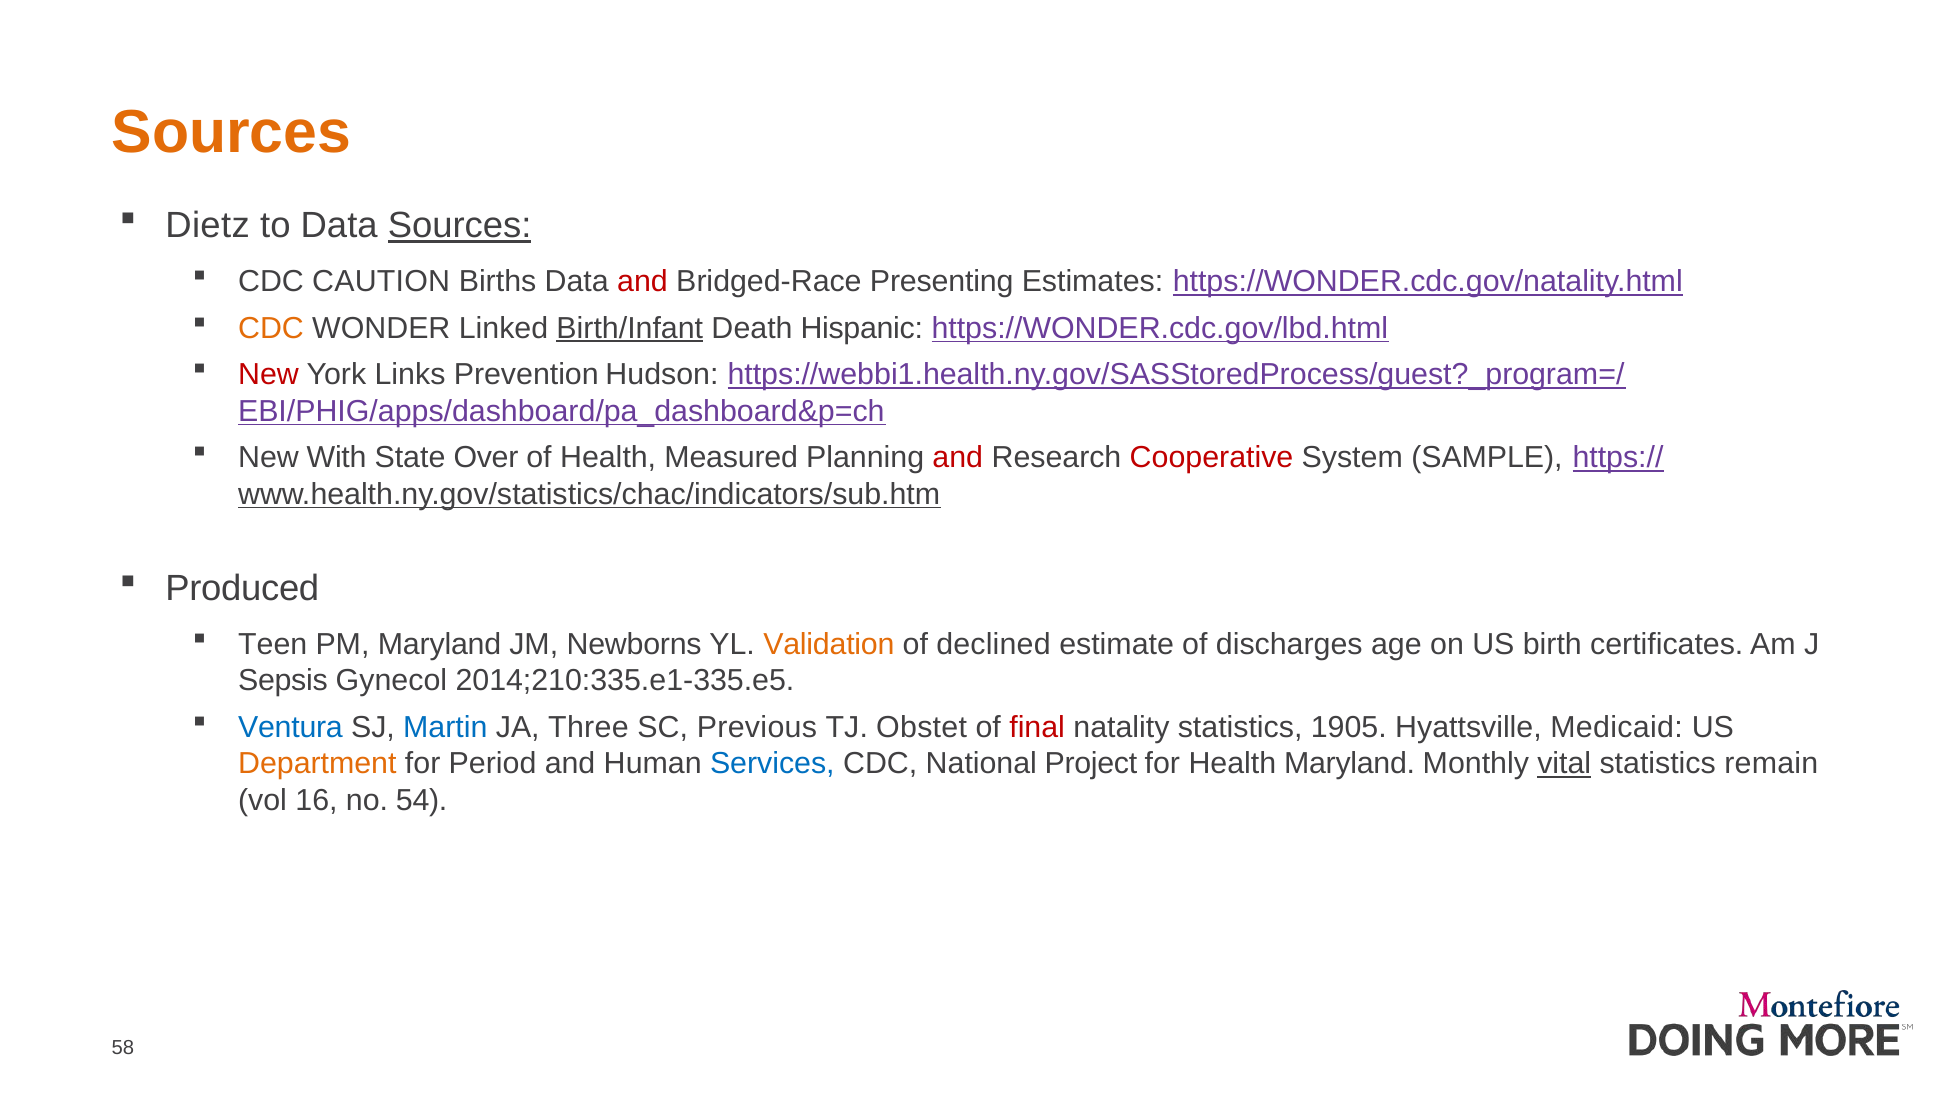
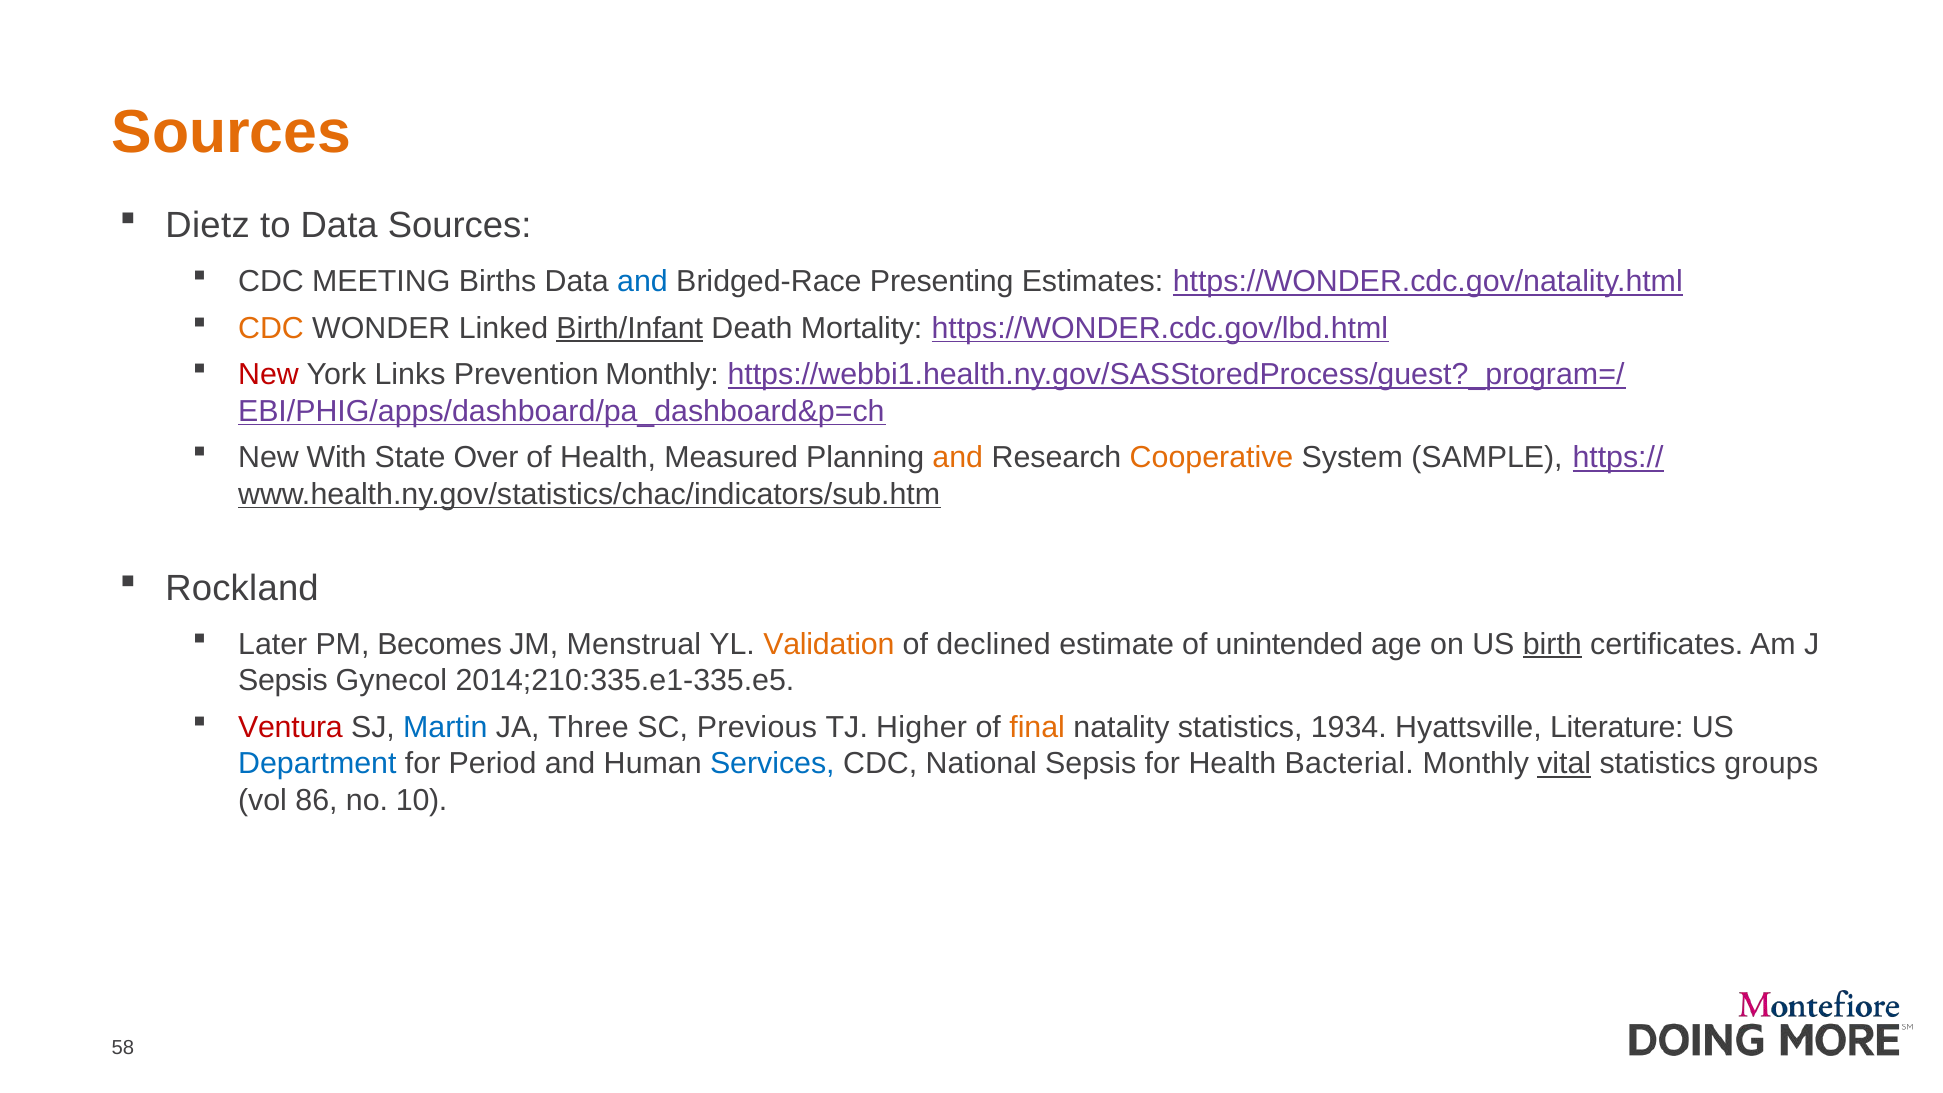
Sources at (460, 226) underline: present -> none
CAUTION: CAUTION -> MEETING
and at (643, 282) colour: red -> blue
Hispanic: Hispanic -> Mortality
Prevention Hudson: Hudson -> Monthly
and at (958, 458) colour: red -> orange
Cooperative colour: red -> orange
Produced: Produced -> Rockland
Teen: Teen -> Later
PM Maryland: Maryland -> Becomes
Newborns: Newborns -> Menstrual
discharges: discharges -> unintended
birth underline: none -> present
Ventura colour: blue -> red
Obstet: Obstet -> Higher
final colour: red -> orange
1905: 1905 -> 1934
Medicaid: Medicaid -> Literature
Department colour: orange -> blue
National Project: Project -> Sepsis
Health Maryland: Maryland -> Bacterial
remain: remain -> groups
16: 16 -> 86
54: 54 -> 10
